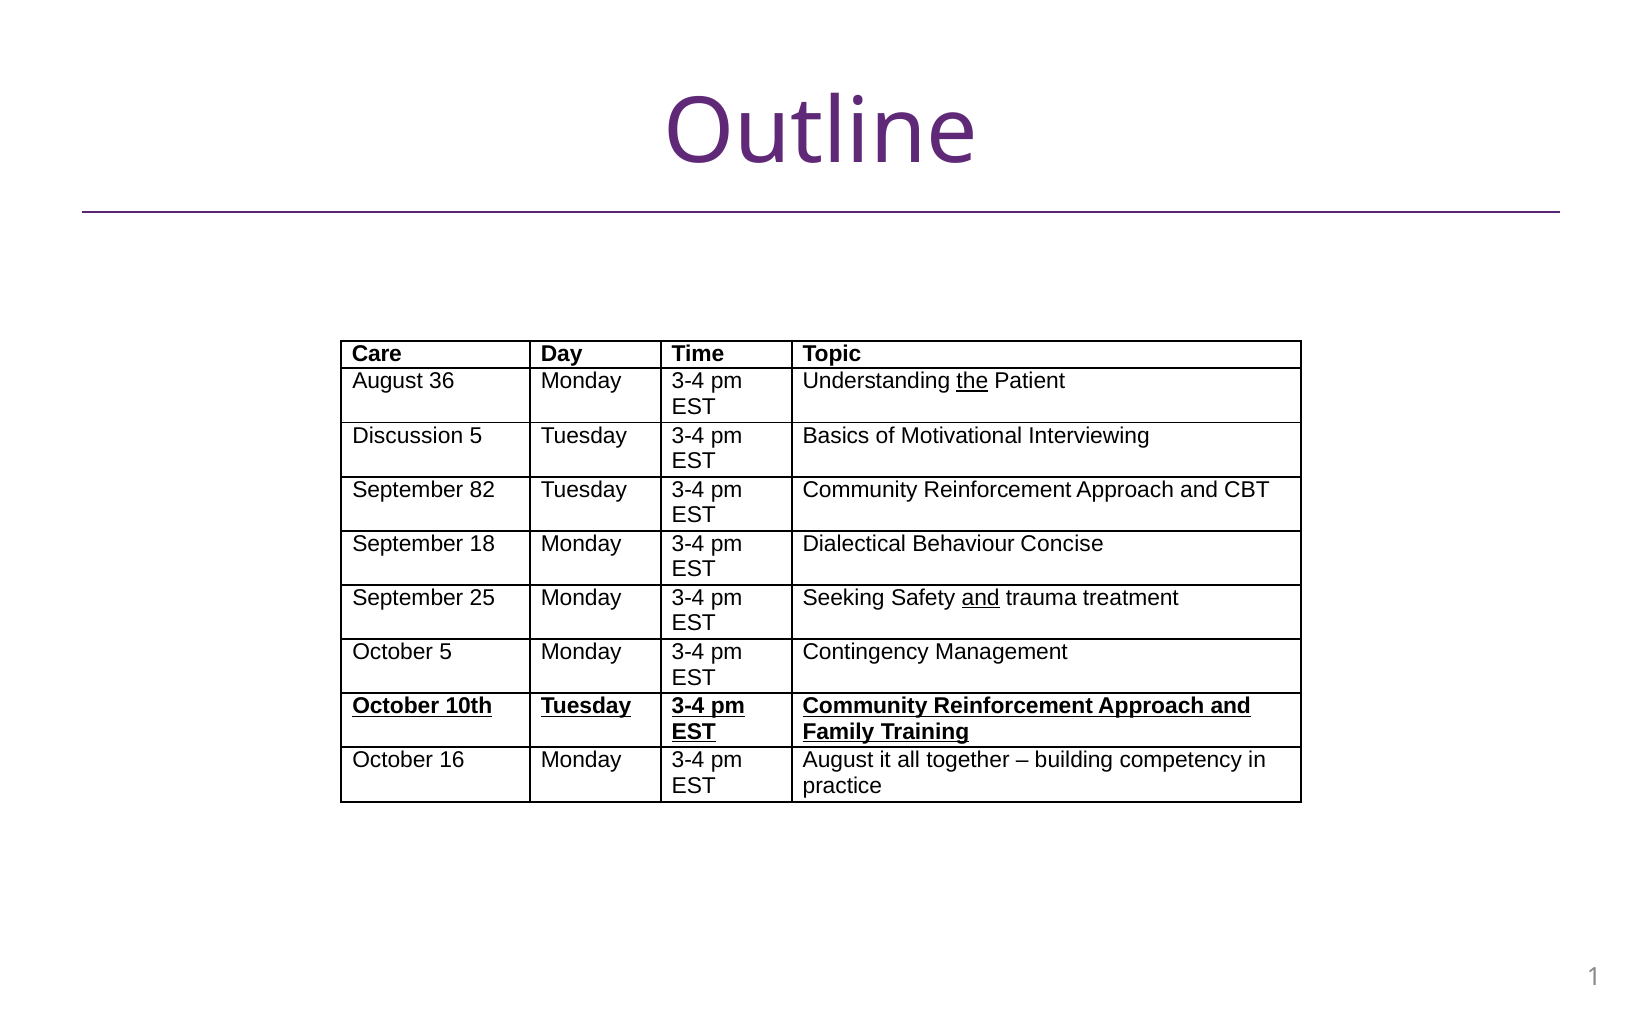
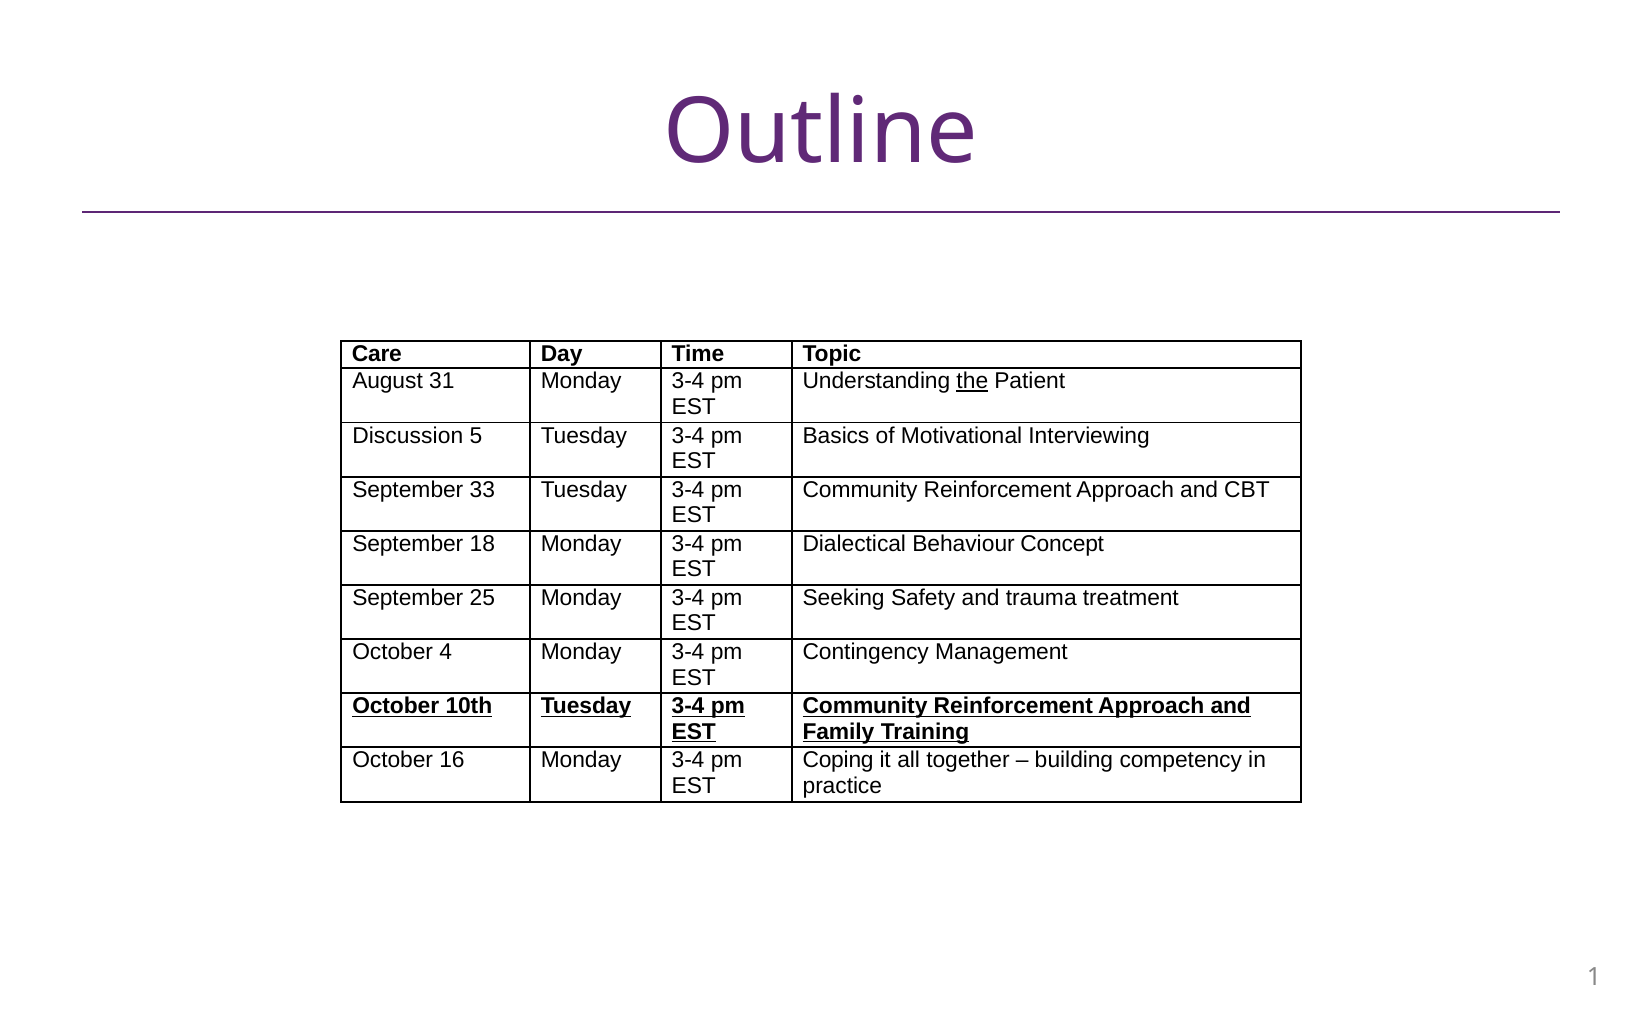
36: 36 -> 31
82: 82 -> 33
Concise: Concise -> Concept
and at (981, 598) underline: present -> none
October 5: 5 -> 4
August at (838, 761): August -> Coping
